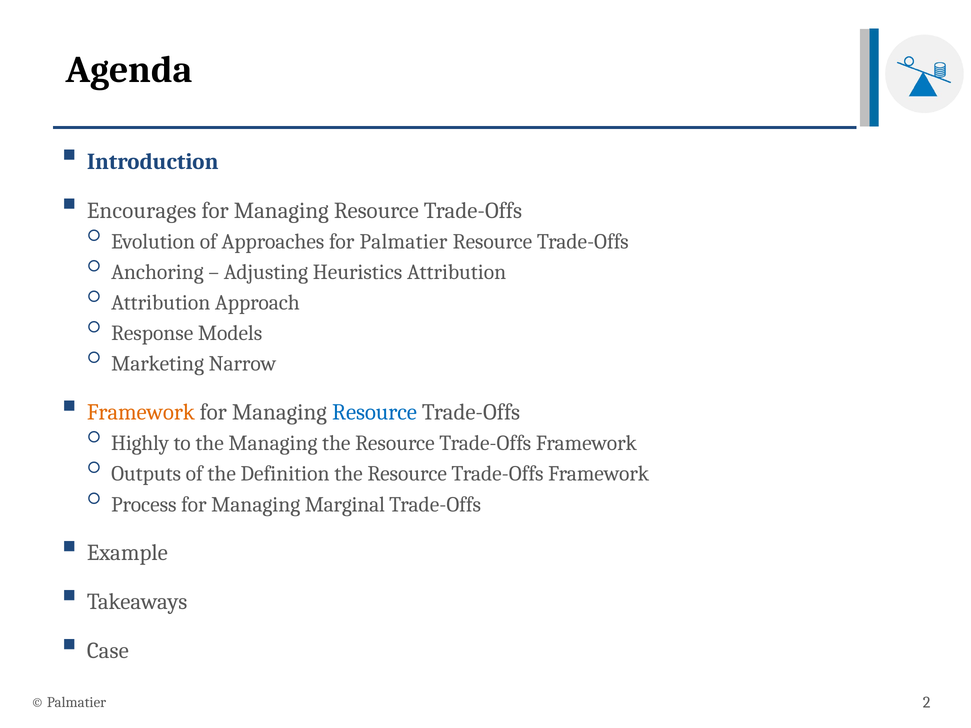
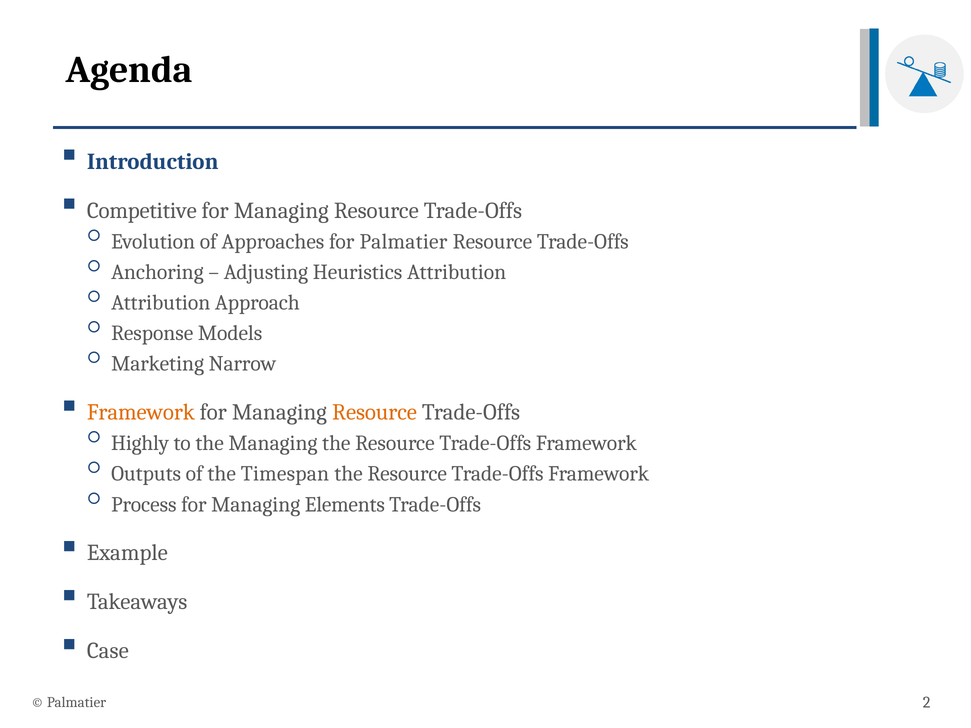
Encourages: Encourages -> Competitive
Resource at (374, 412) colour: blue -> orange
Definition: Definition -> Timespan
Marginal: Marginal -> Elements
